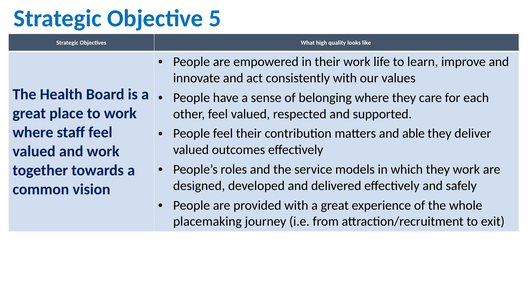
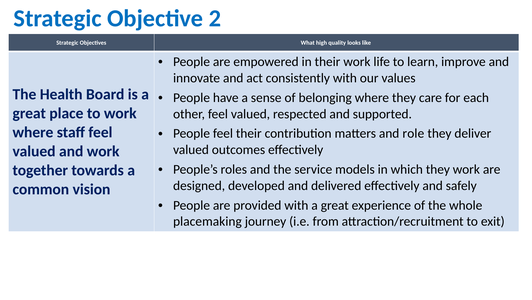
5: 5 -> 2
able: able -> role
